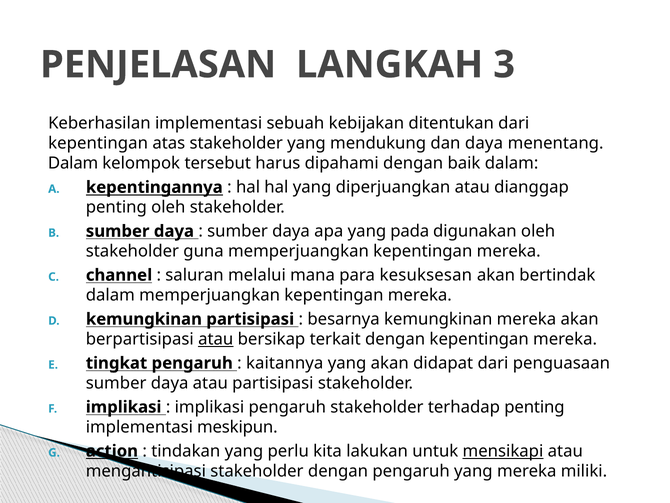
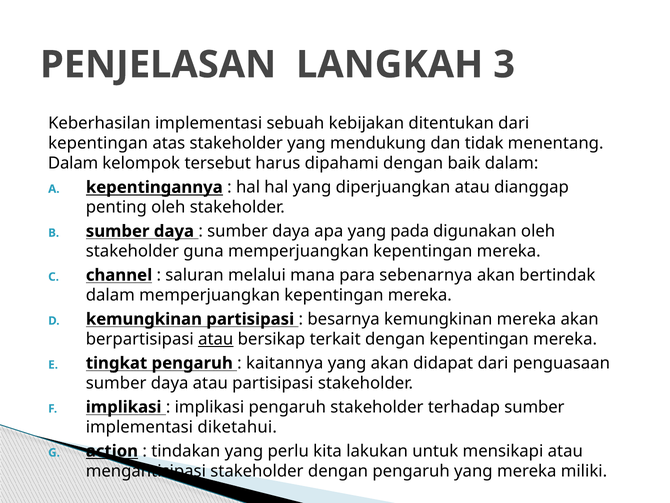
dan daya: daya -> tidak
kesuksesan: kesuksesan -> sebenarnya
terhadap penting: penting -> sumber
meskipun: meskipun -> diketahui
mensikapi underline: present -> none
